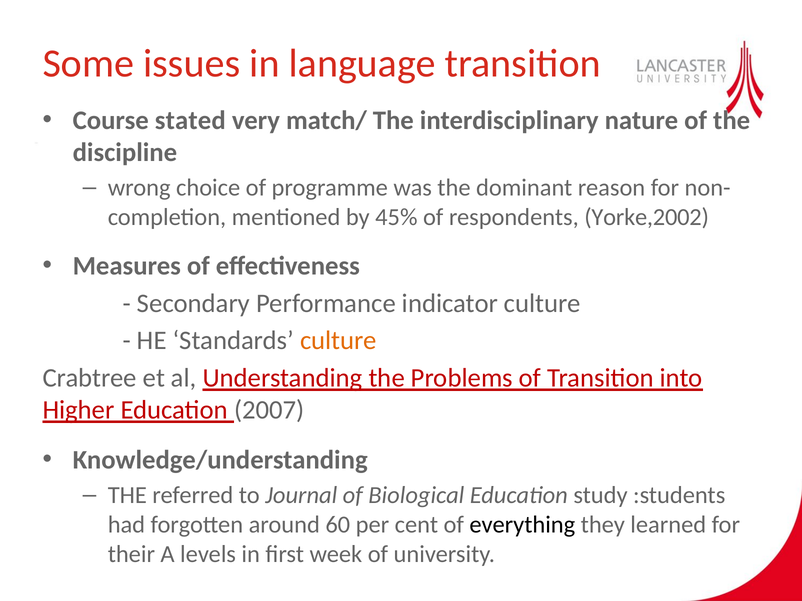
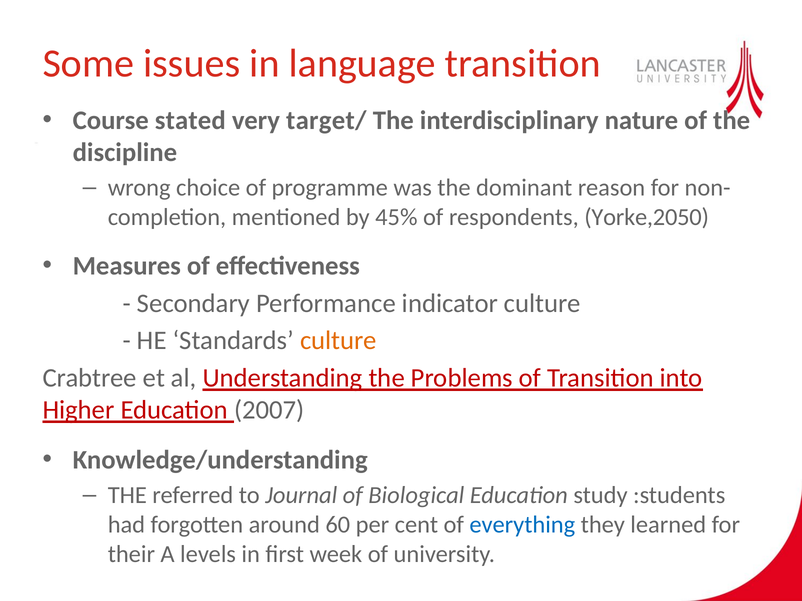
match/: match/ -> target/
Yorke,2002: Yorke,2002 -> Yorke,2050
everything colour: black -> blue
